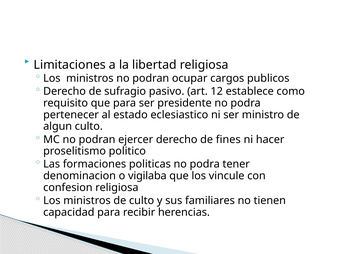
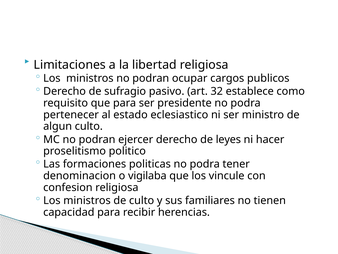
12: 12 -> 32
fines: fines -> leyes
